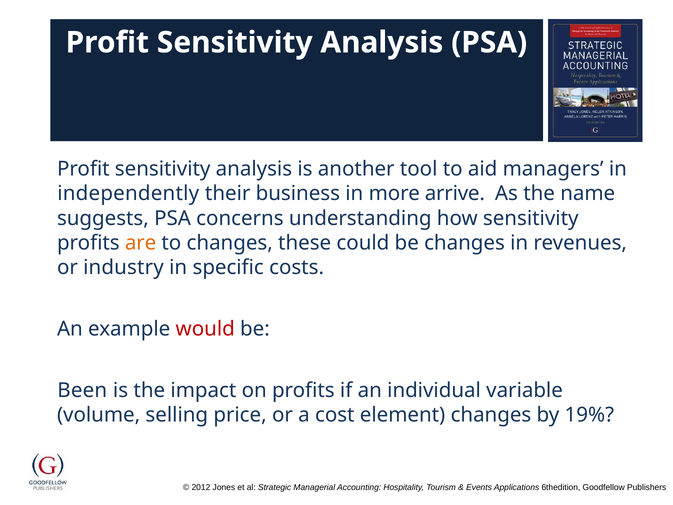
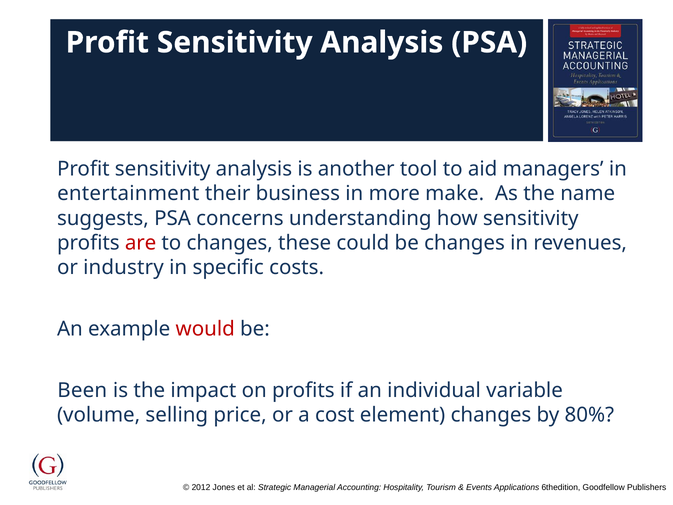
independently: independently -> entertainment
arrive: arrive -> make
are colour: orange -> red
19%: 19% -> 80%
